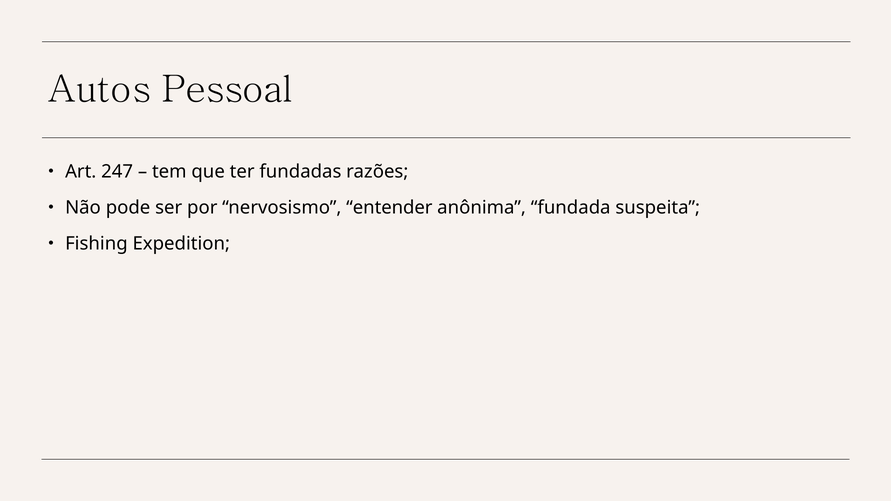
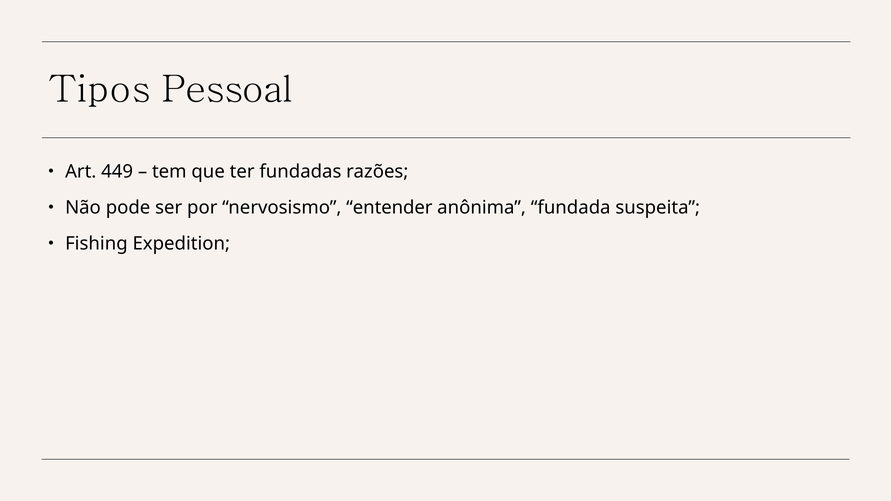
Autos: Autos -> Tipos
247: 247 -> 449
